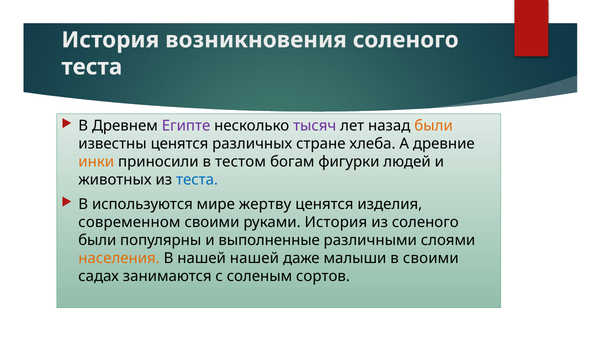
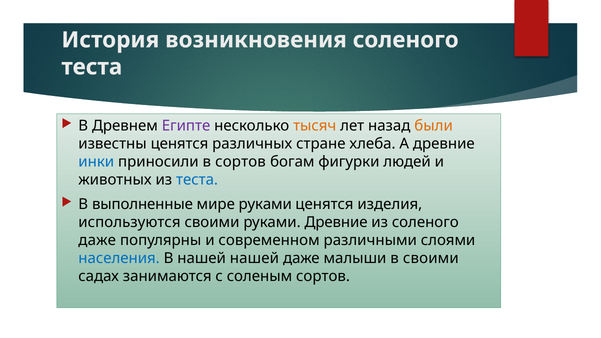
тысяч colour: purple -> orange
инки colour: orange -> blue
в тестом: тестом -> сортов
используются: используются -> выполненные
мире жертву: жертву -> руками
современном: современном -> используются
руками История: История -> Древние
были at (97, 240): были -> даже
выполненные: выполненные -> современном
населения colour: orange -> blue
